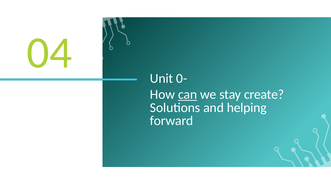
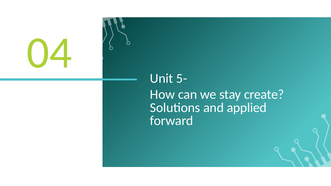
0-: 0- -> 5-
can underline: present -> none
helping: helping -> applied
